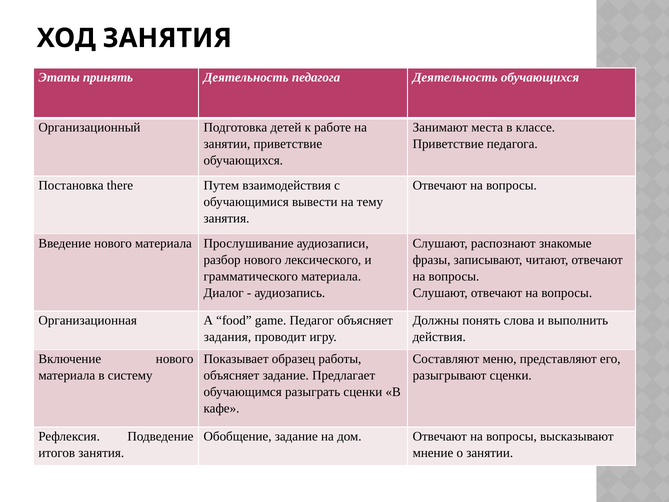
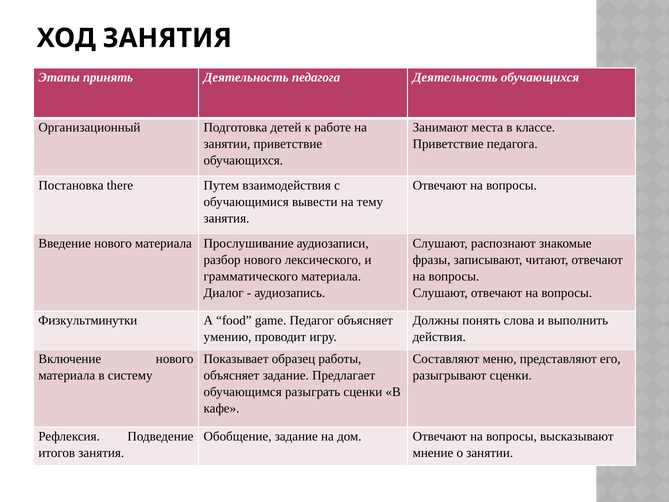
Организационная: Организационная -> Физкультминутки
задания: задания -> умению
